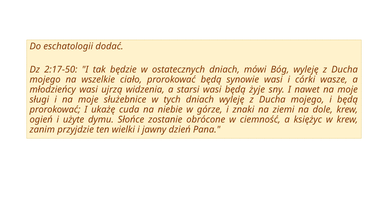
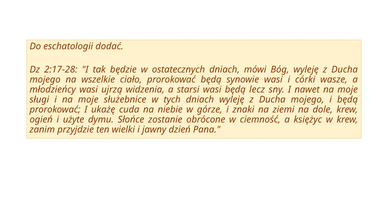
2:17-50: 2:17-50 -> 2:17-28
żyje: żyje -> lecz
